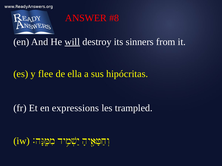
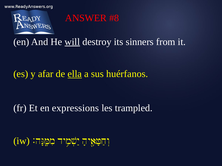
flee: flee -> afar
ella underline: none -> present
hipócritas: hipócritas -> huérfanos
